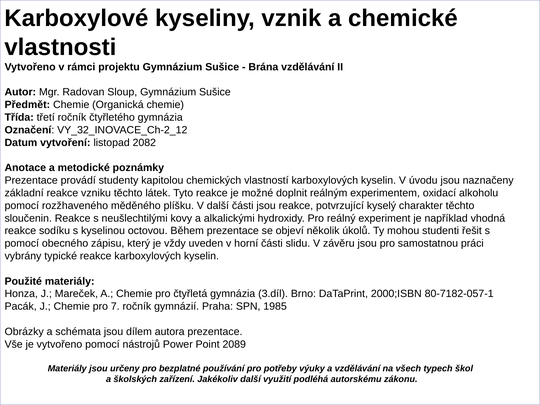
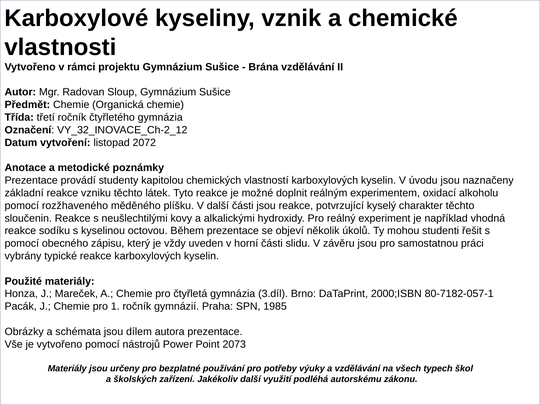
2082: 2082 -> 2072
7: 7 -> 1
2089: 2089 -> 2073
